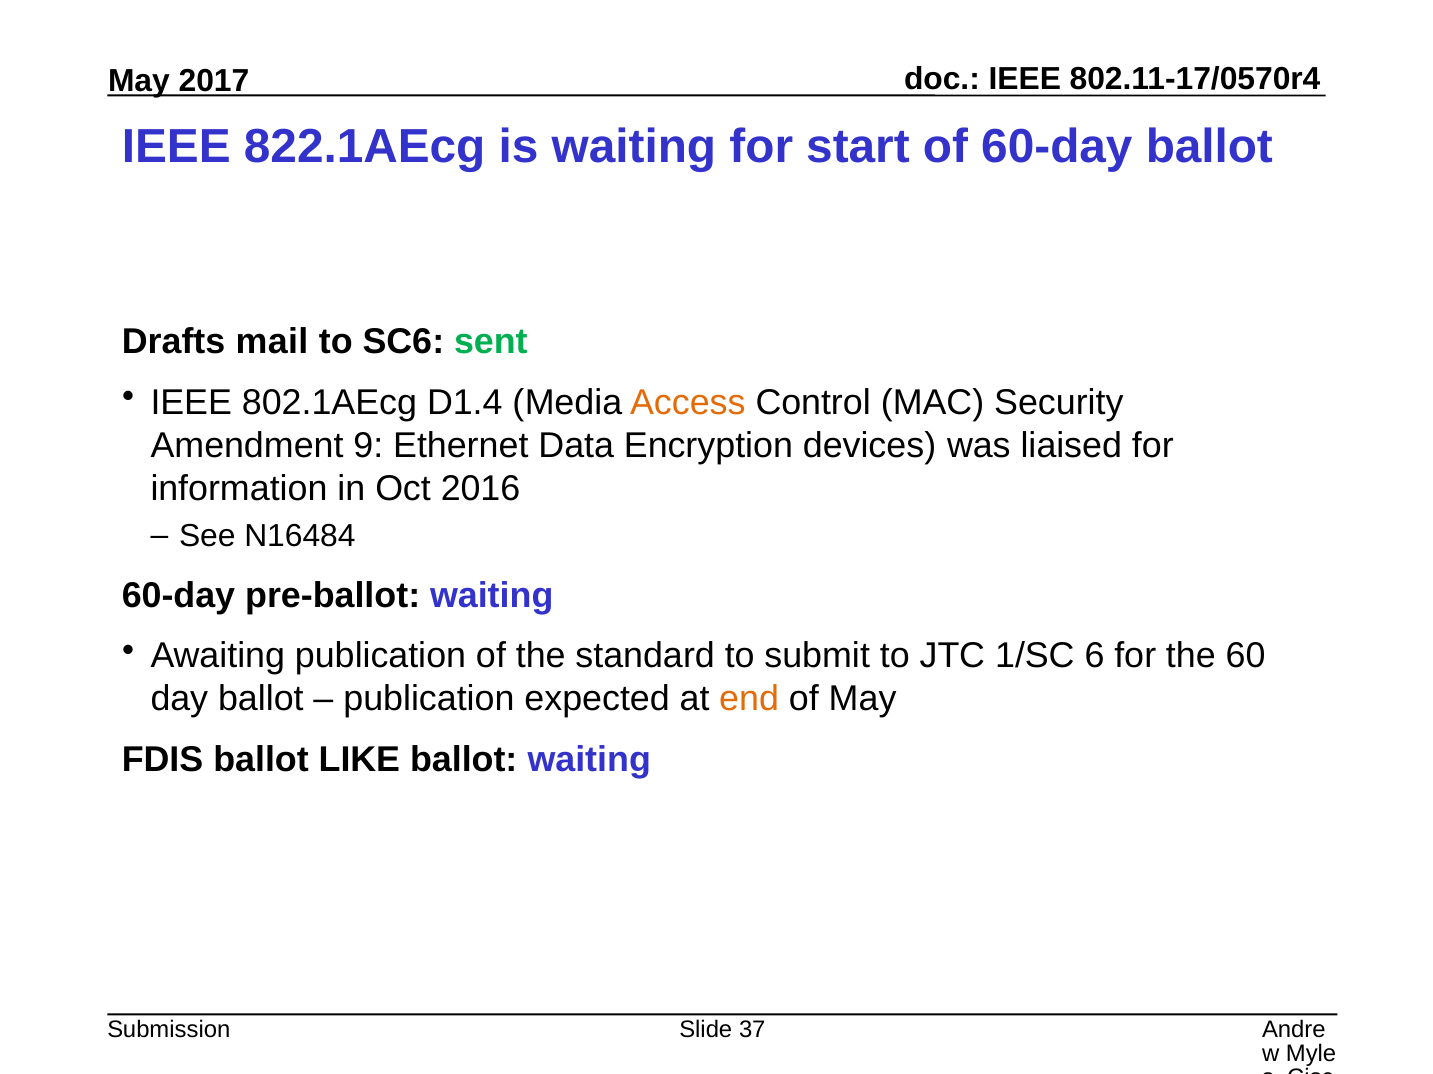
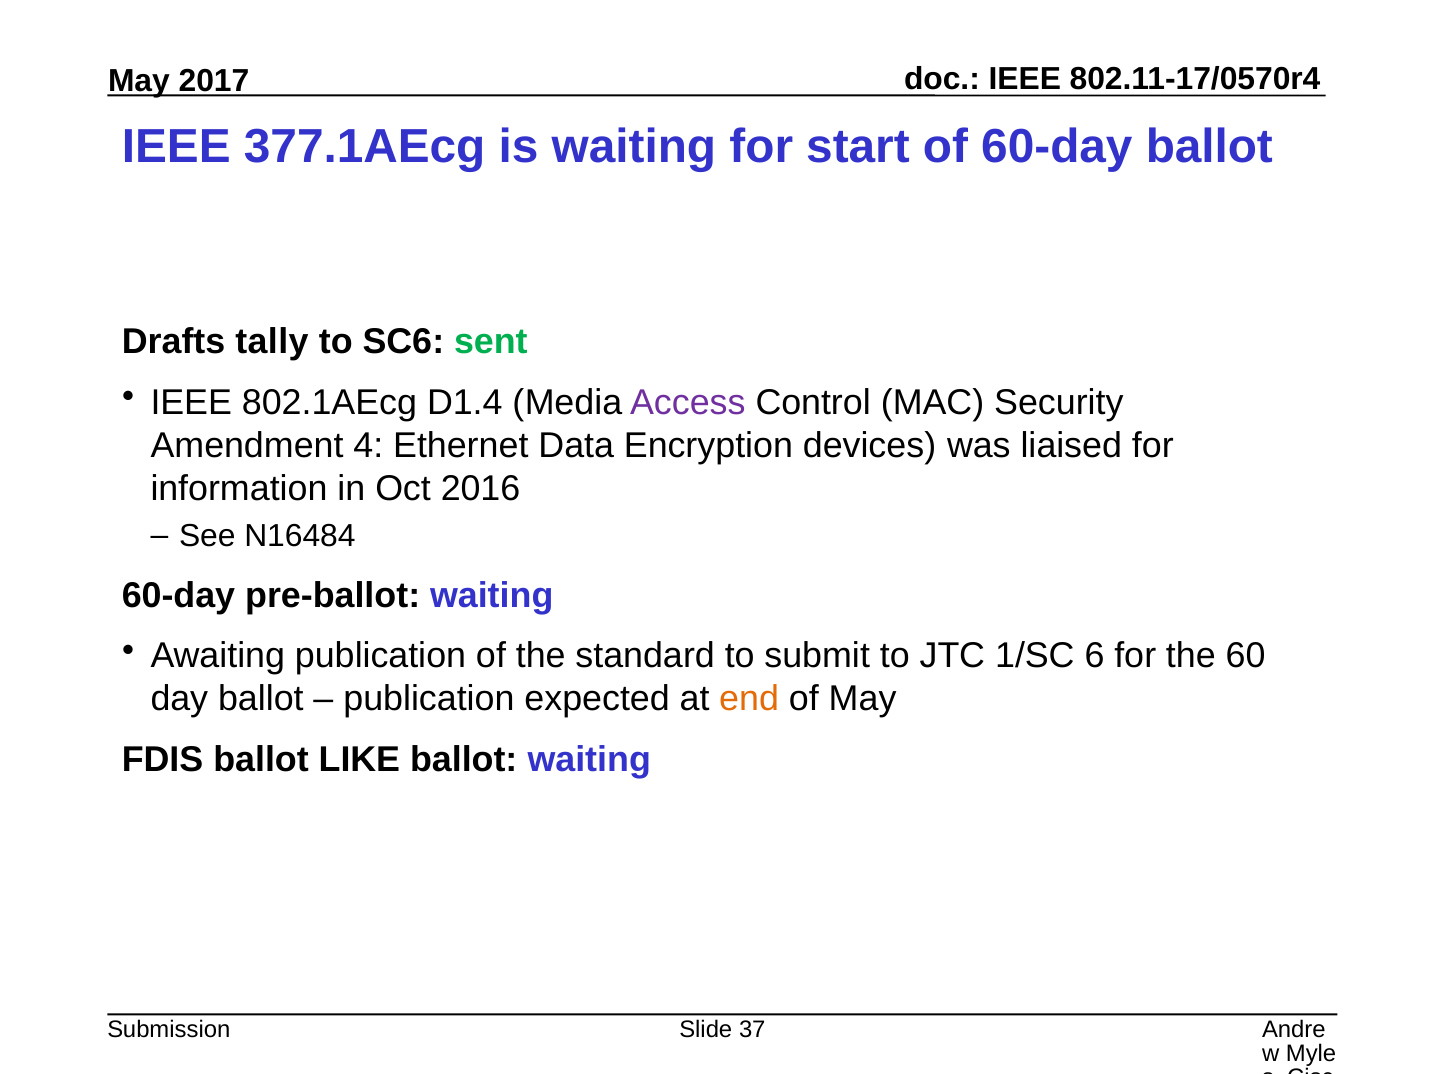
822.1AEcg: 822.1AEcg -> 377.1AEcg
mail: mail -> tally
Access colour: orange -> purple
9: 9 -> 4
